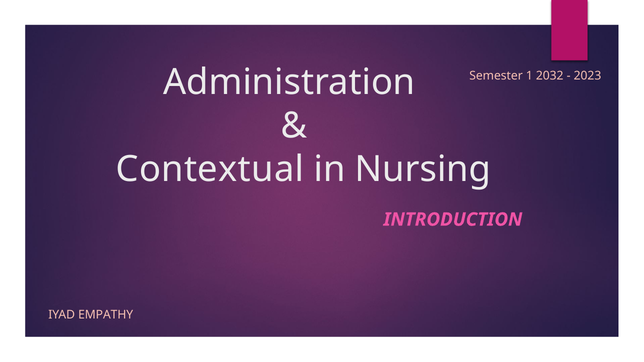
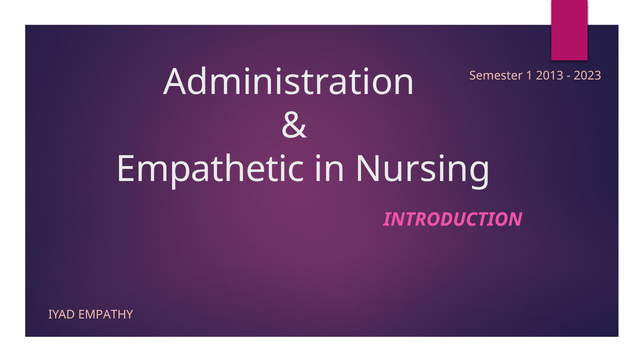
2032: 2032 -> 2013
Contextual: Contextual -> Empathetic
